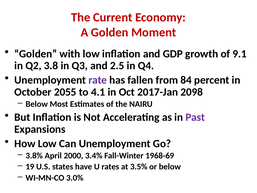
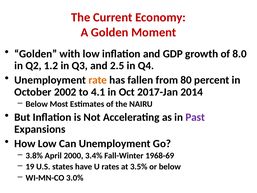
9.1: 9.1 -> 8.0
3.8: 3.8 -> 1.2
rate colour: purple -> orange
84: 84 -> 80
2055: 2055 -> 2002
2098: 2098 -> 2014
